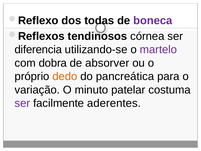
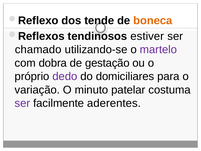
todas: todas -> tende
boneca colour: purple -> orange
córnea: córnea -> estiver
diferencia: diferencia -> chamado
absorver: absorver -> gestação
dedo colour: orange -> purple
pancreática: pancreática -> domiciliares
